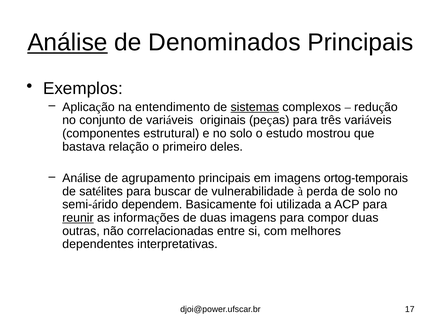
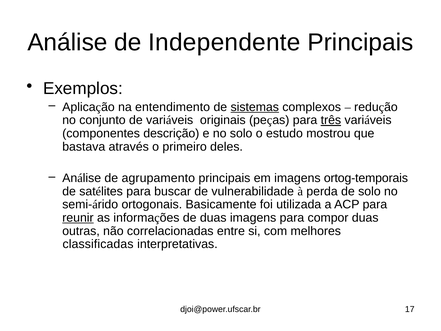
Análise at (67, 43) underline: present -> none
Denominados: Denominados -> Independente
três underline: none -> present
estrutural: estrutural -> descrição
relação: relação -> através
dependem: dependem -> ortogonais
dependentes: dependentes -> classificadas
